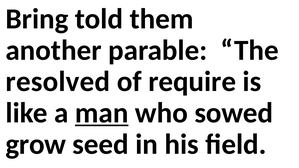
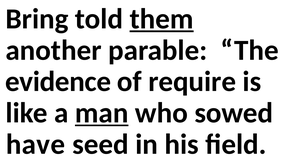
them at (162, 19) underline: none -> present
resolved: resolved -> evidence
grow at (36, 144): grow -> have
